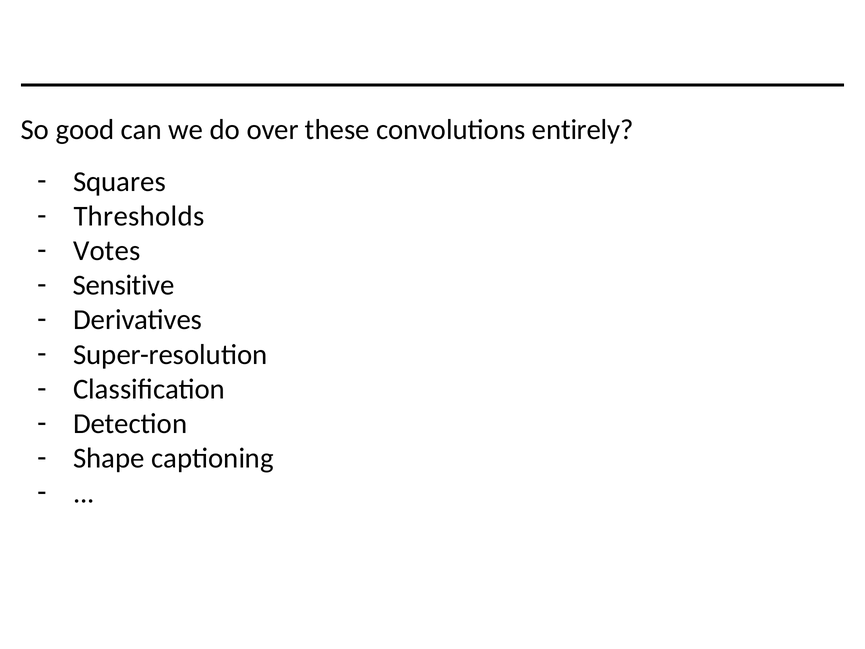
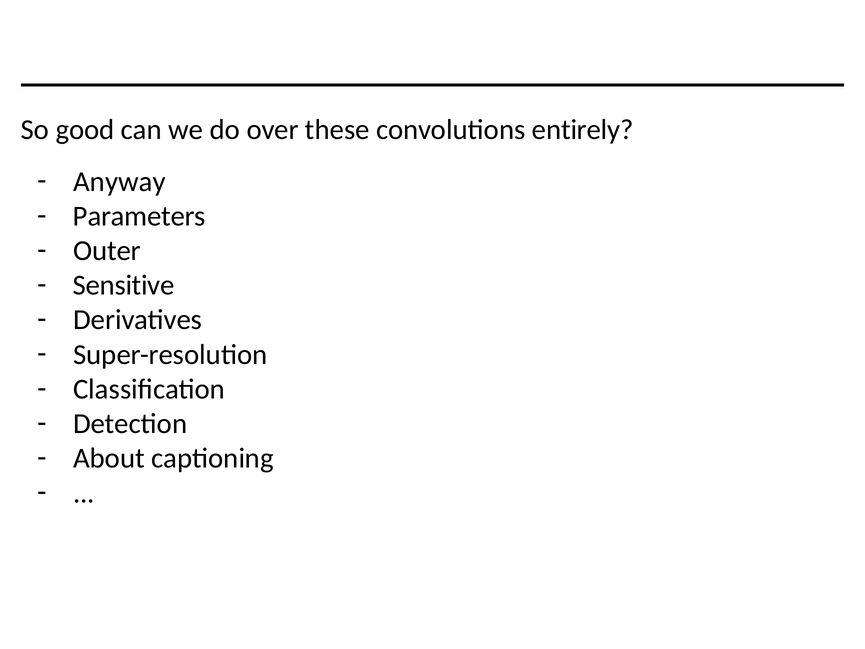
Squares: Squares -> Anyway
Thresholds: Thresholds -> Parameters
Votes: Votes -> Outer
Shape: Shape -> About
